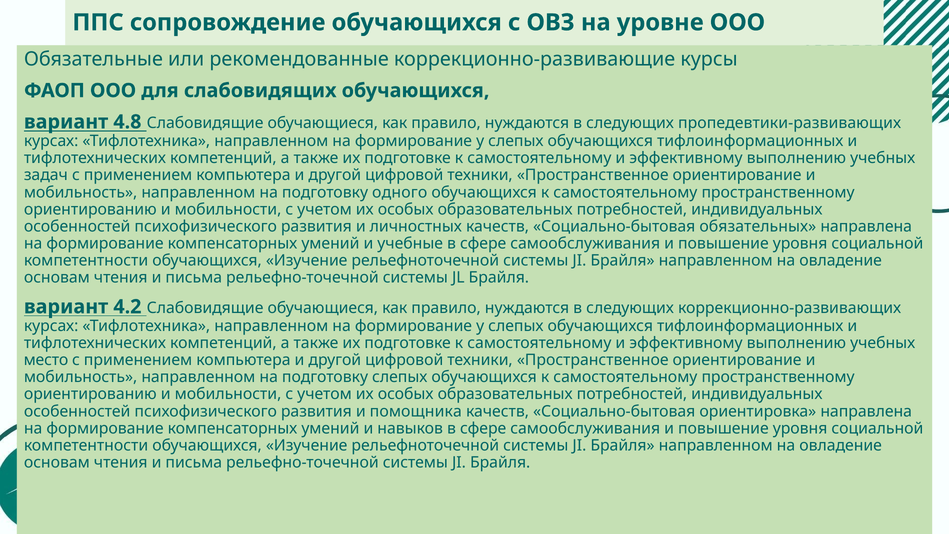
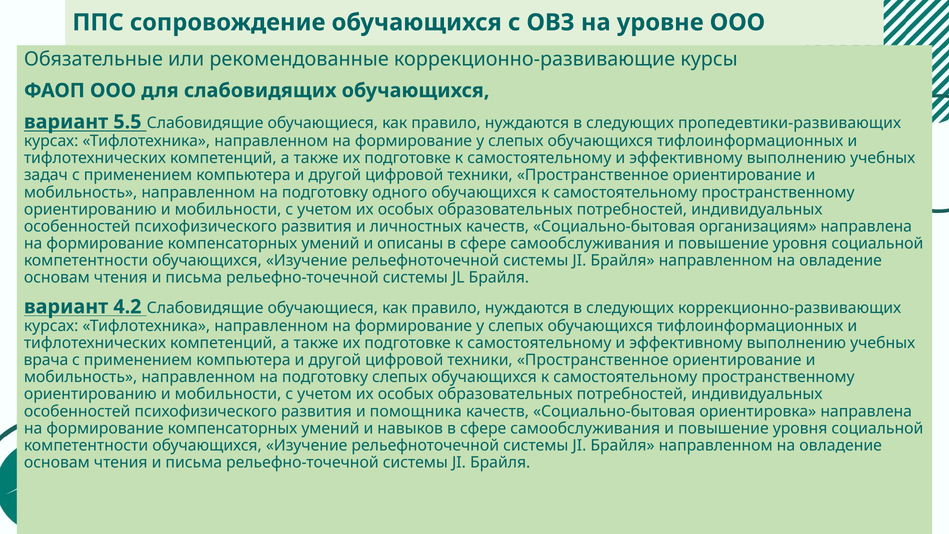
4.8: 4.8 -> 5.5
обязательных: обязательных -> организациям
учебные: учебные -> описаны
место: место -> врача
